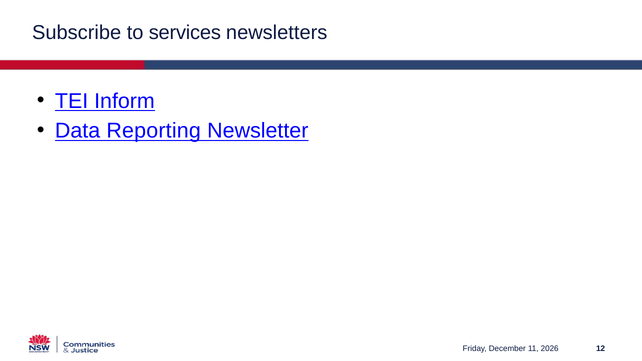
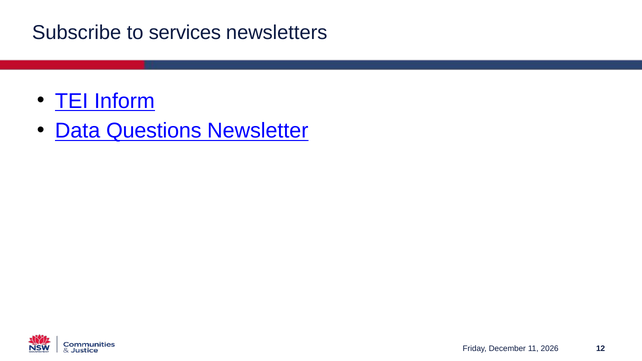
Reporting: Reporting -> Questions
